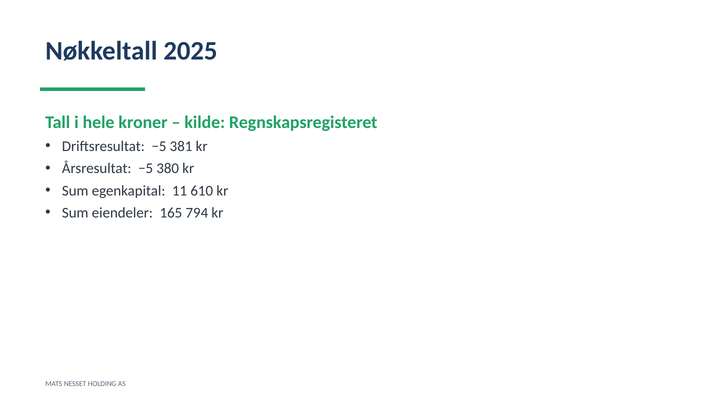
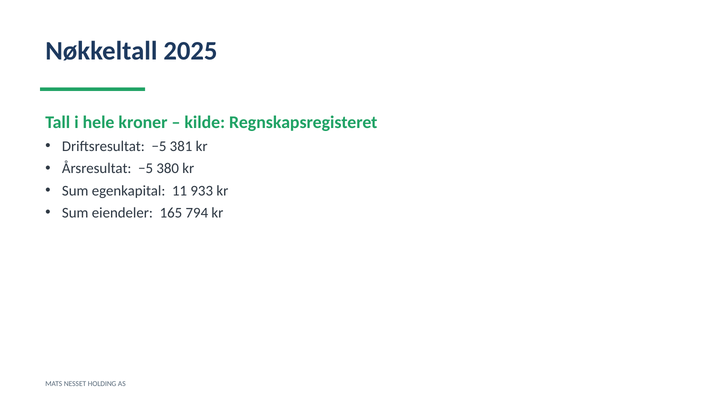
610: 610 -> 933
